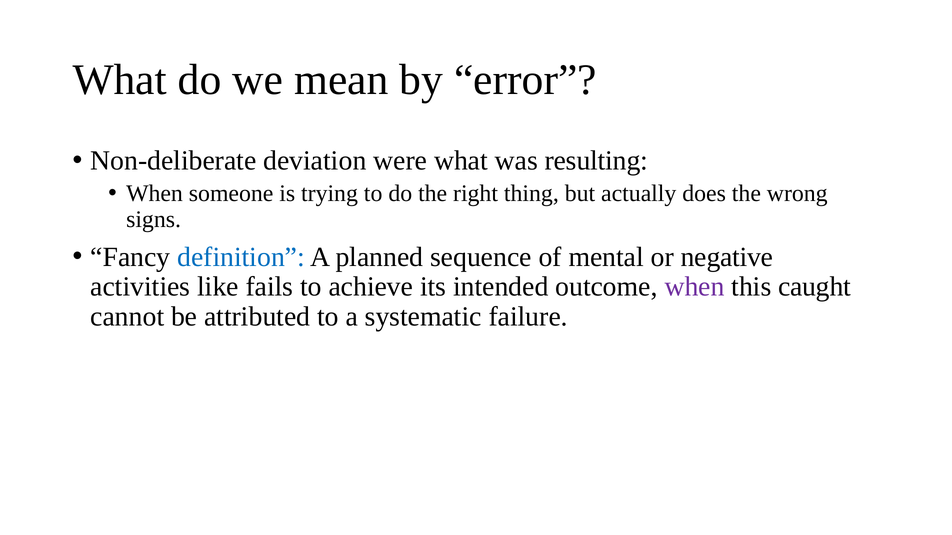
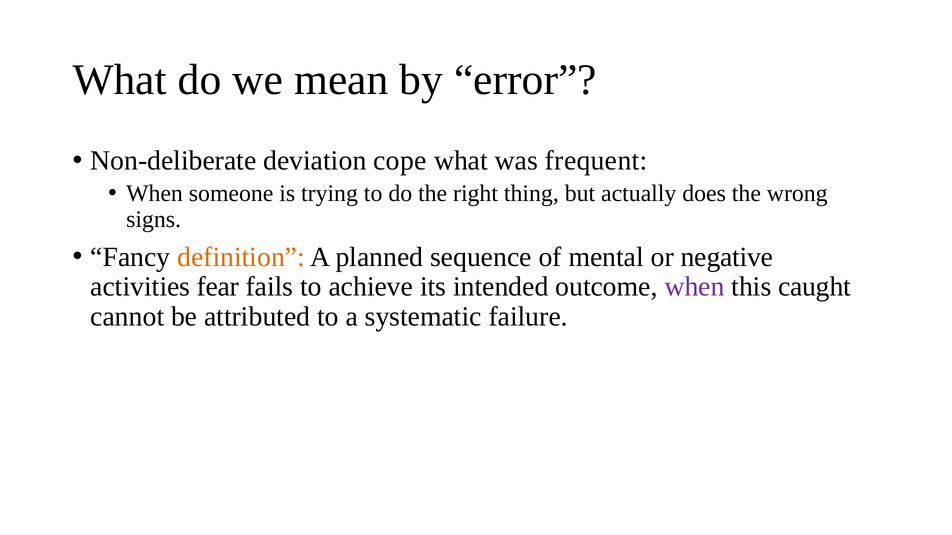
were: were -> cope
resulting: resulting -> frequent
definition colour: blue -> orange
like: like -> fear
